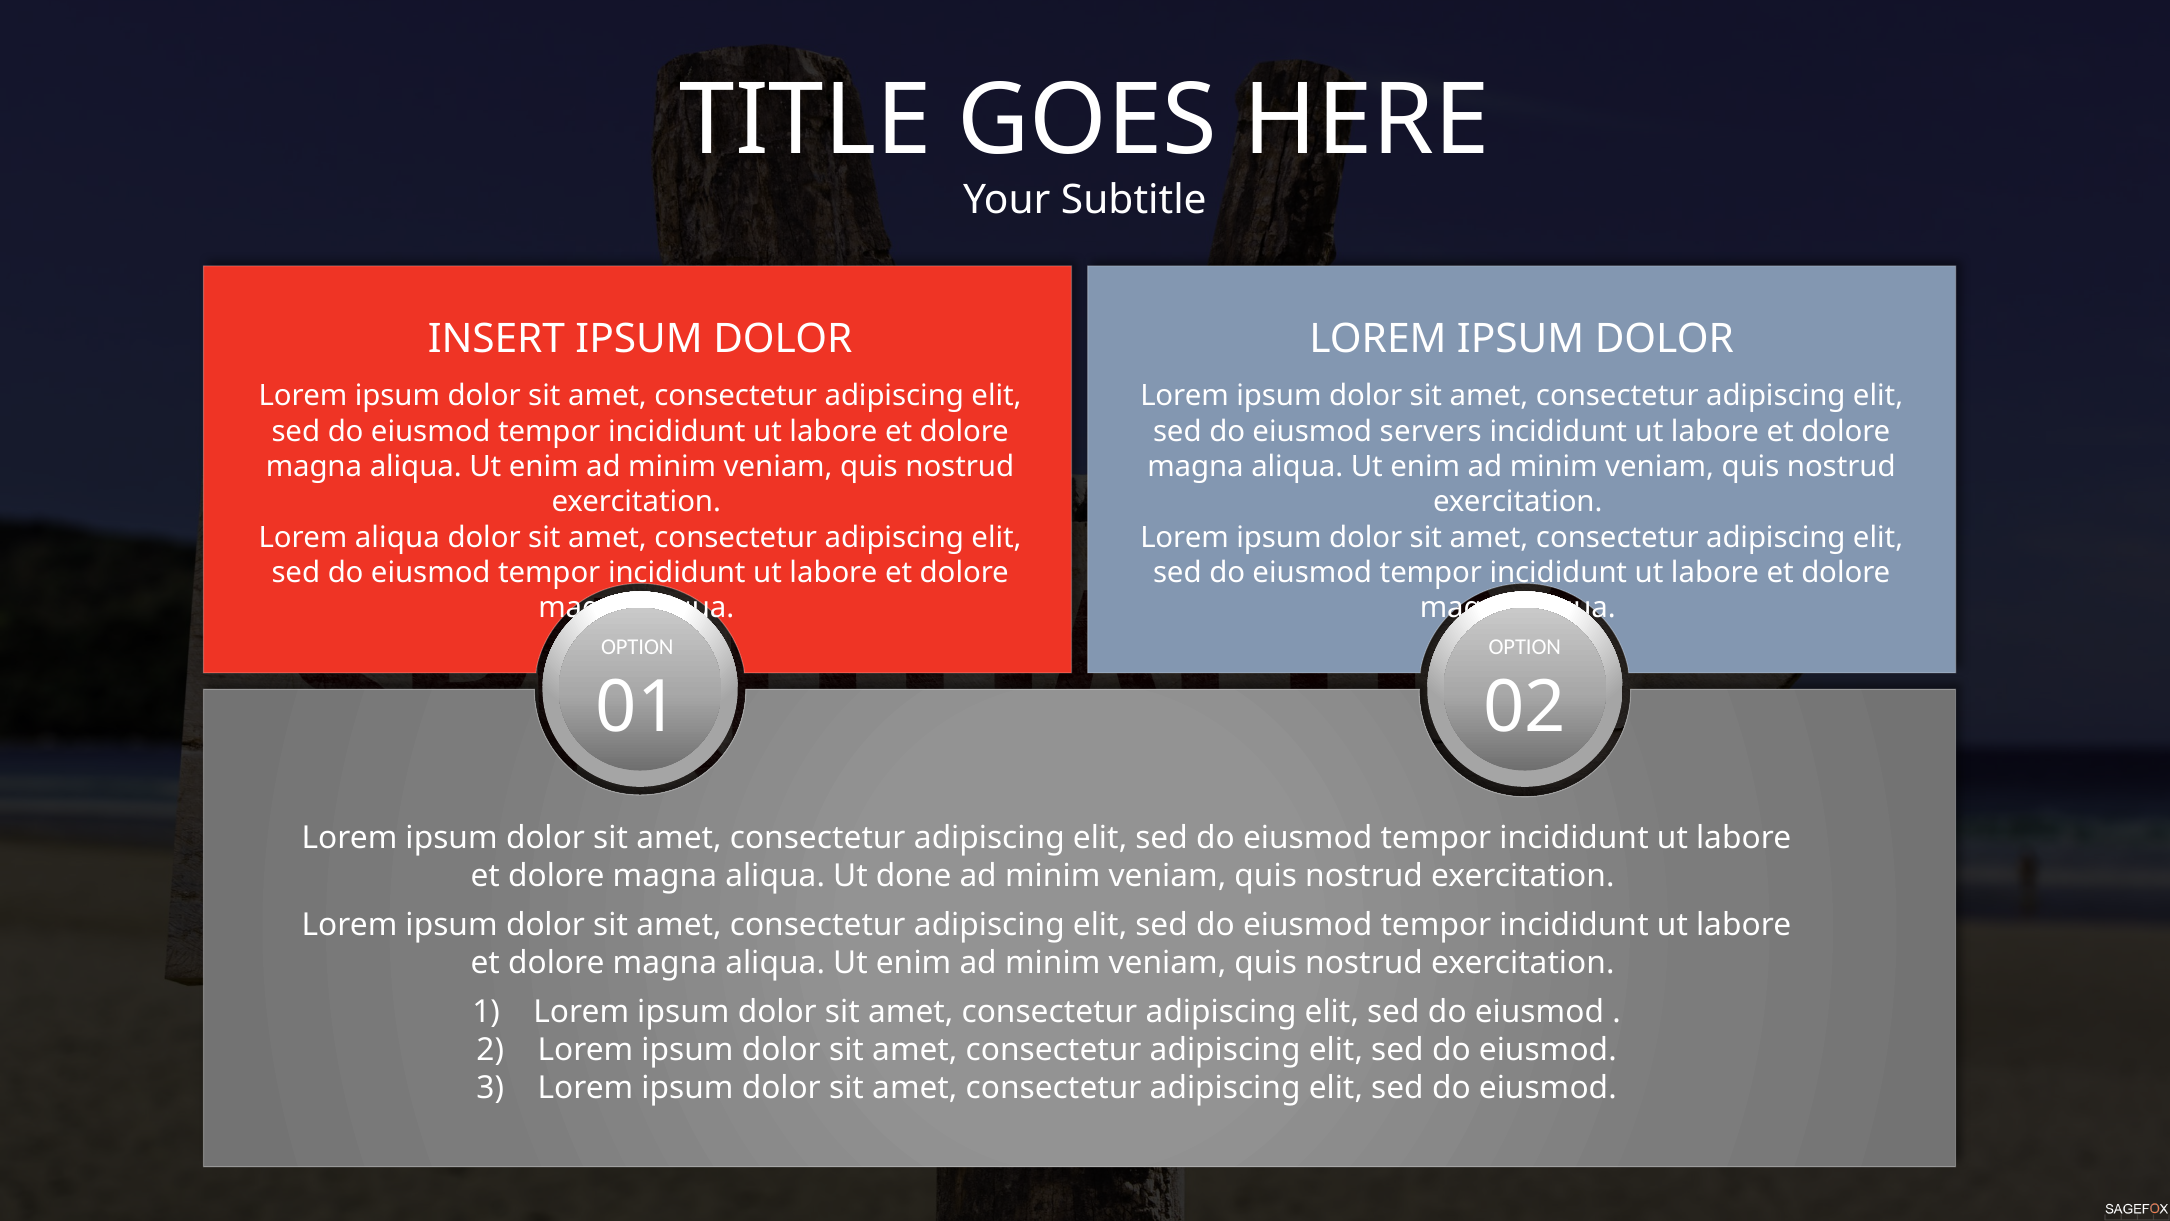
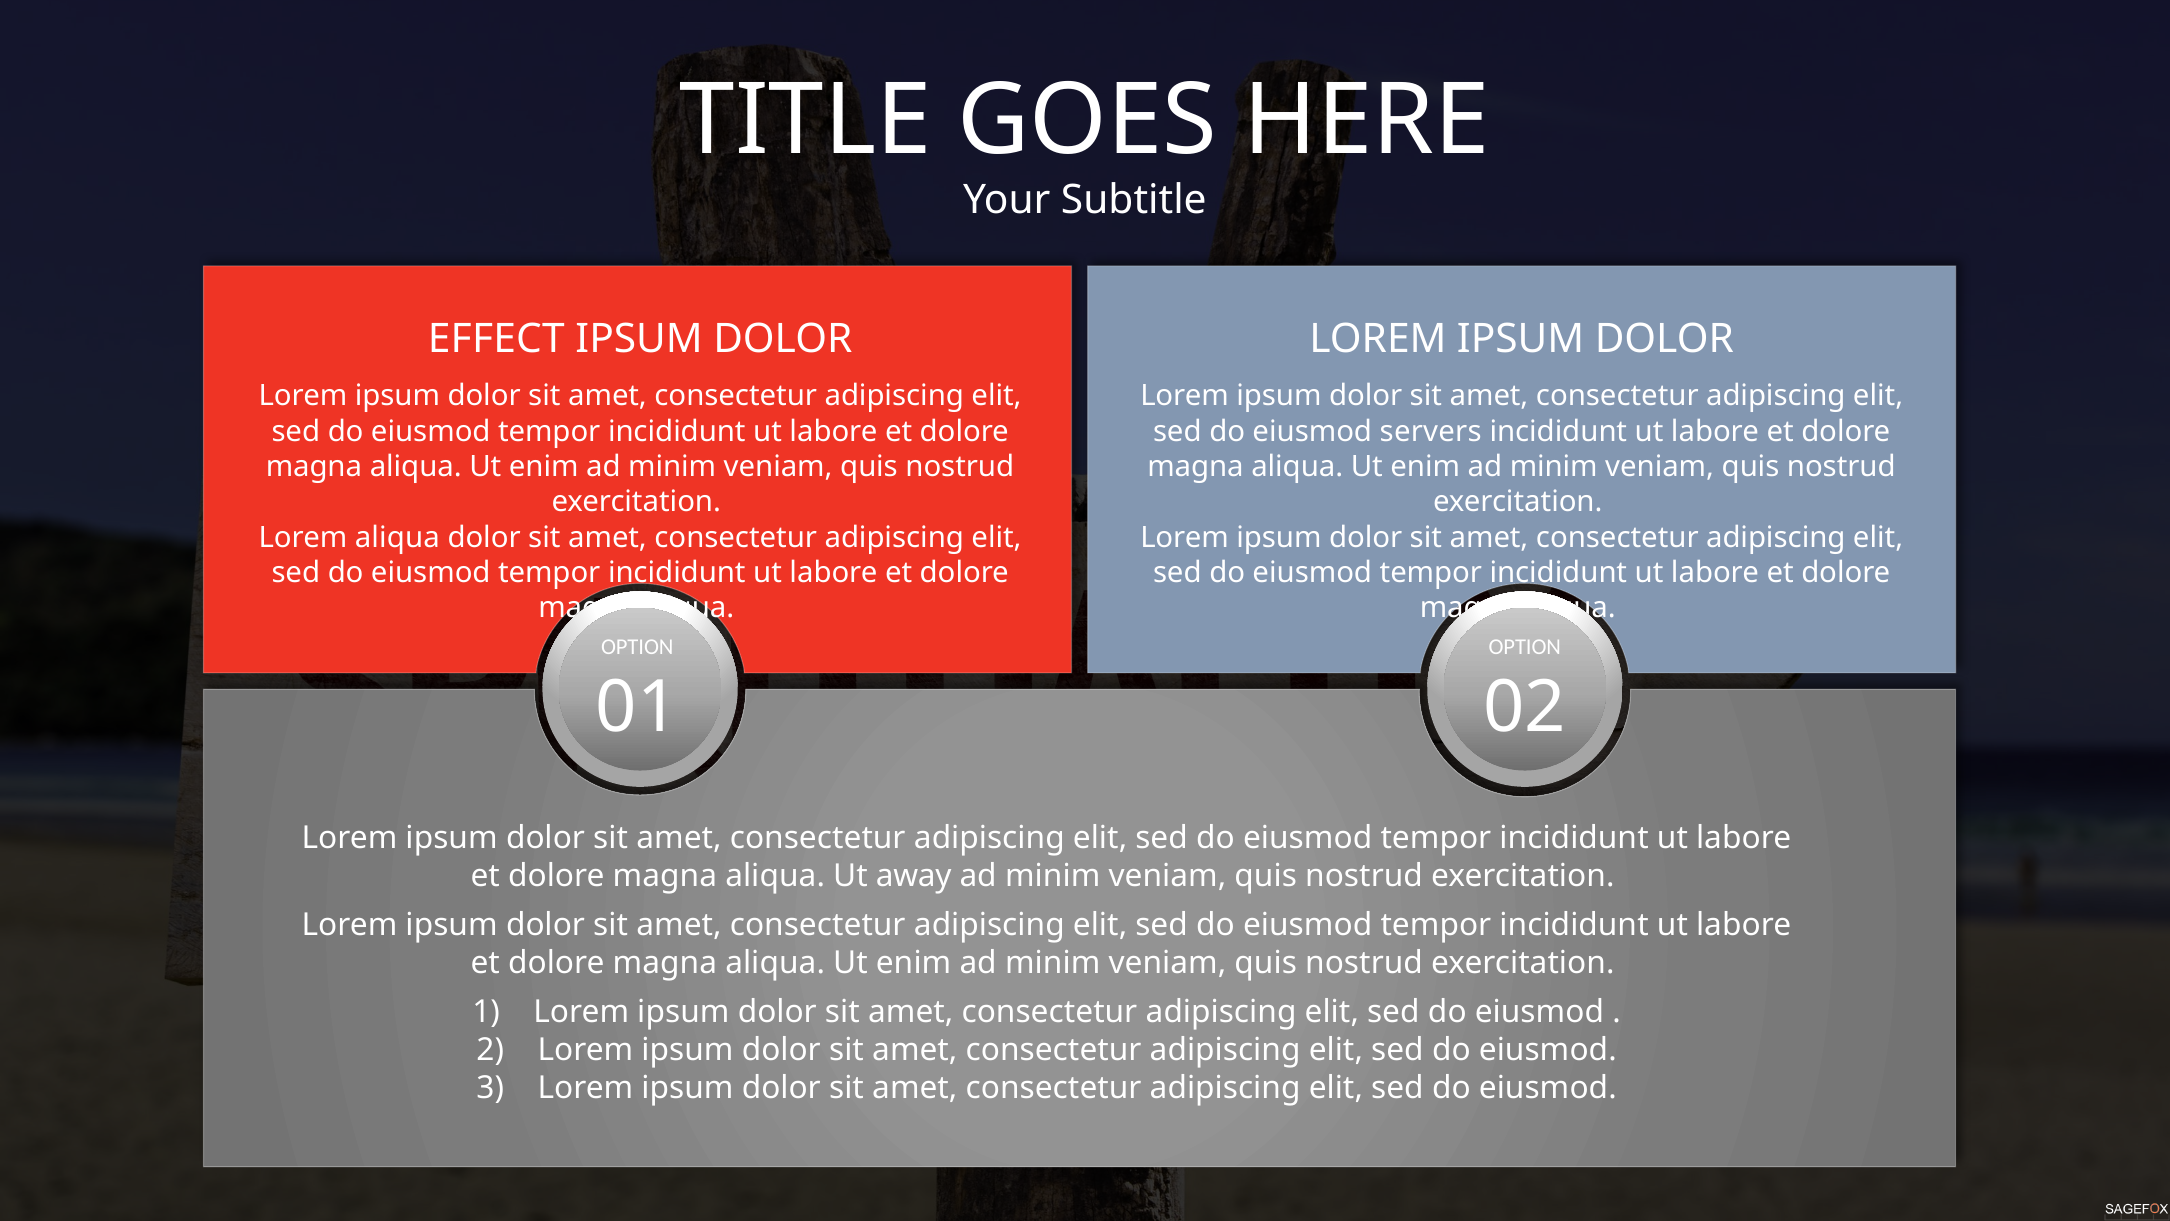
INSERT: INSERT -> EFFECT
done: done -> away
